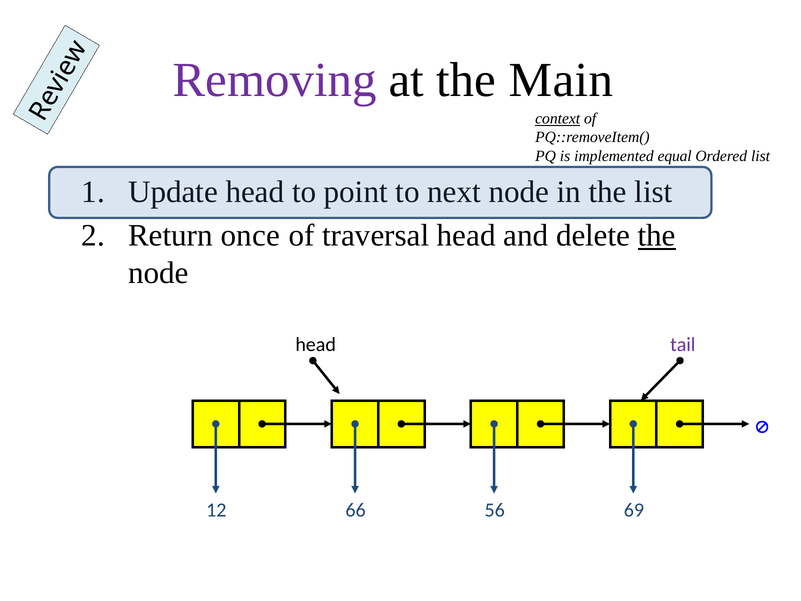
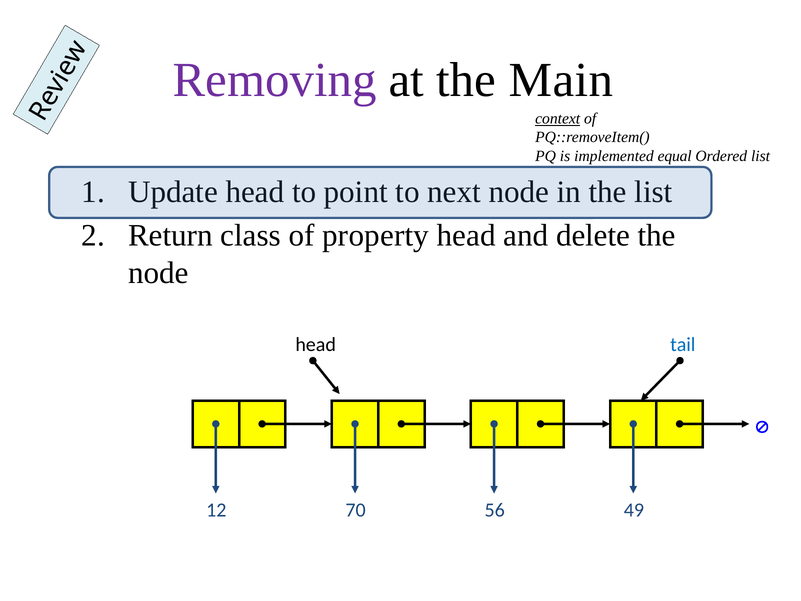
once: once -> class
traversal: traversal -> property
the at (657, 235) underline: present -> none
tail colour: purple -> blue
66: 66 -> 70
69: 69 -> 49
